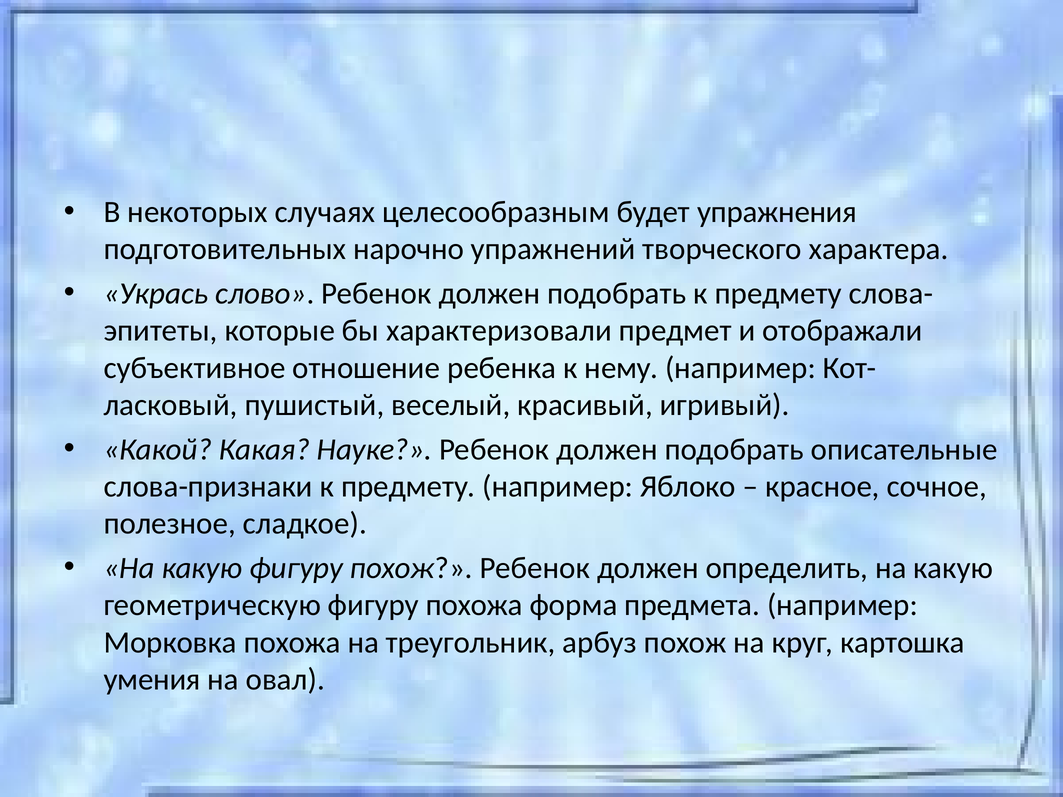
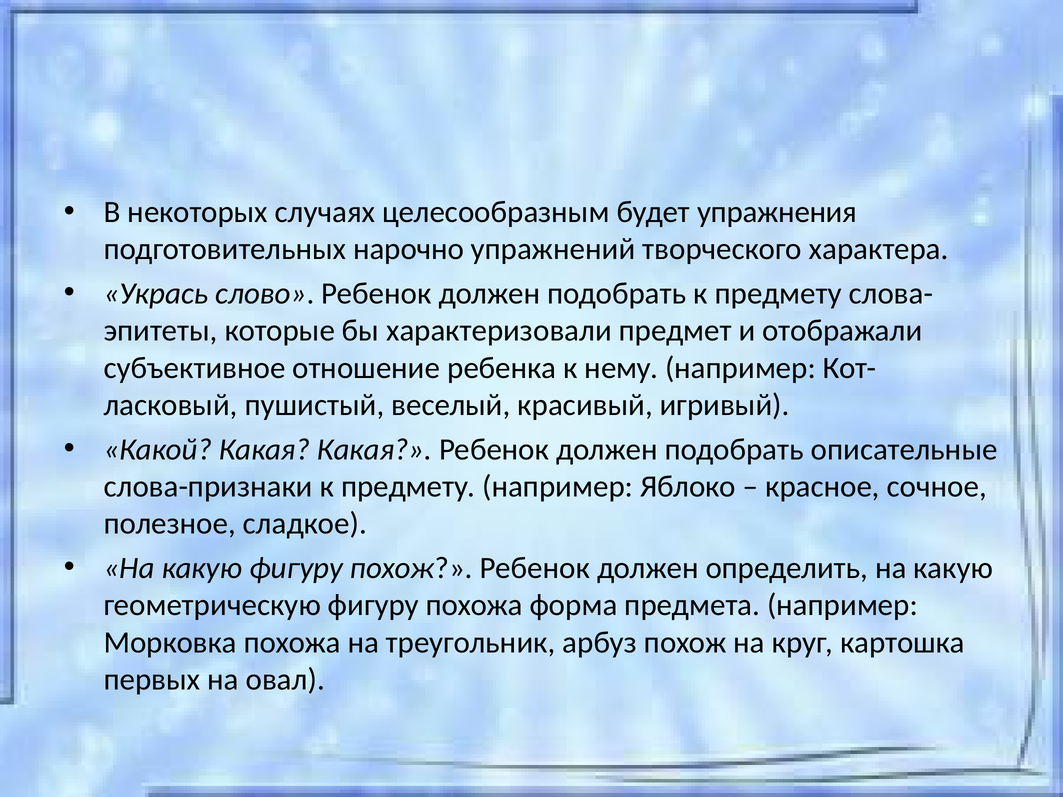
Какая Науке: Науке -> Какая
умения: умения -> первых
